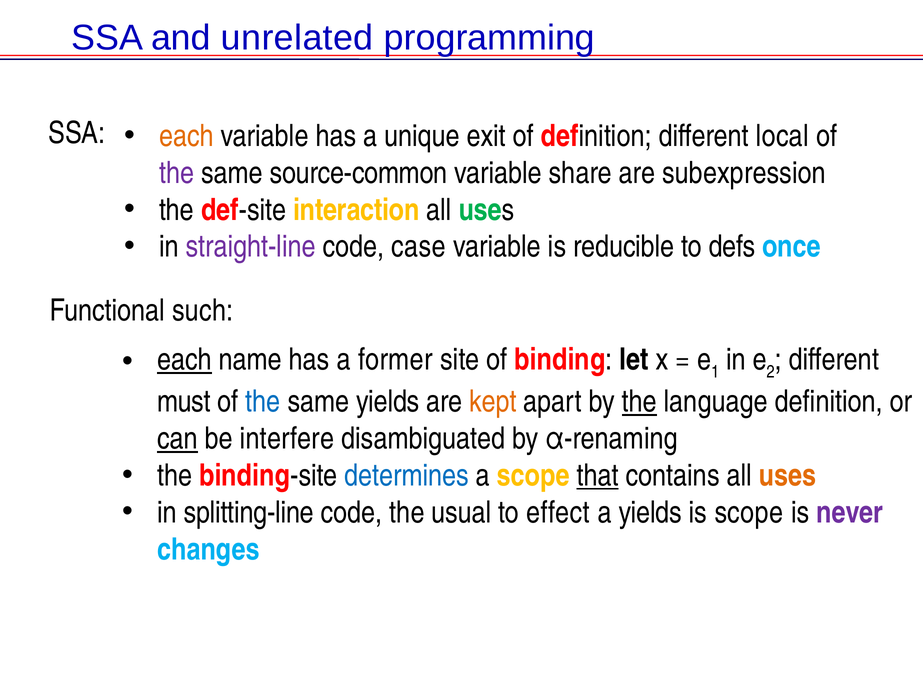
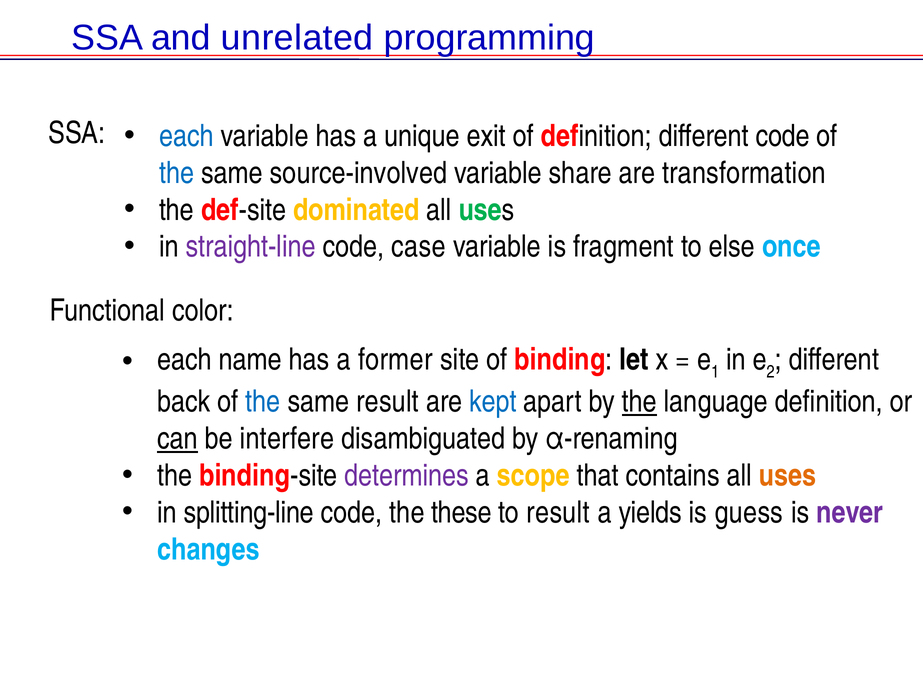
each at (186, 136) colour: orange -> blue
different local: local -> code
the at (177, 173) colour: purple -> blue
source-common: source-common -> source-involved
subexpression: subexpression -> transformation
interaction: interaction -> dominated
reducible: reducible -> fragment
defs: defs -> else
such: such -> color
each at (184, 360) underline: present -> none
must: must -> back
same yields: yields -> result
kept colour: orange -> blue
determines colour: blue -> purple
that underline: present -> none
usual: usual -> these
to effect: effect -> result
is scope: scope -> guess
